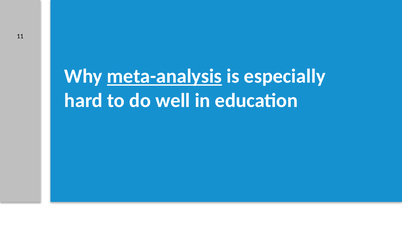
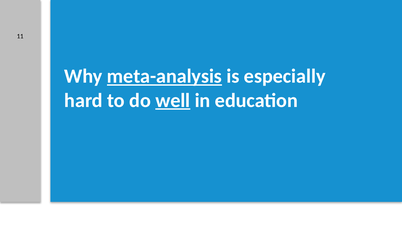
well underline: none -> present
